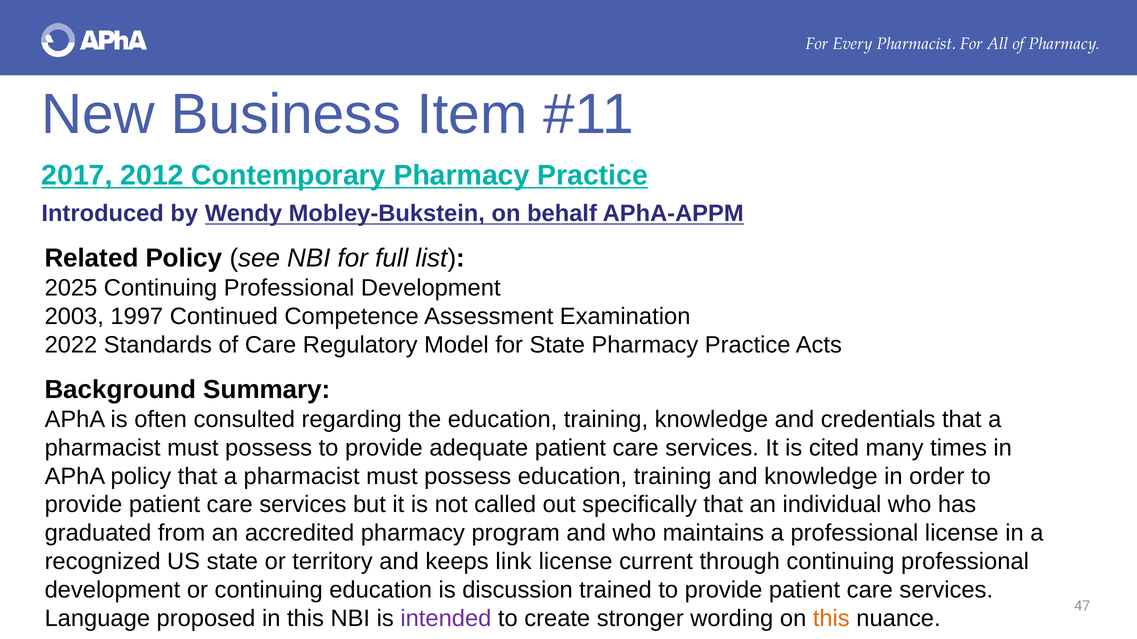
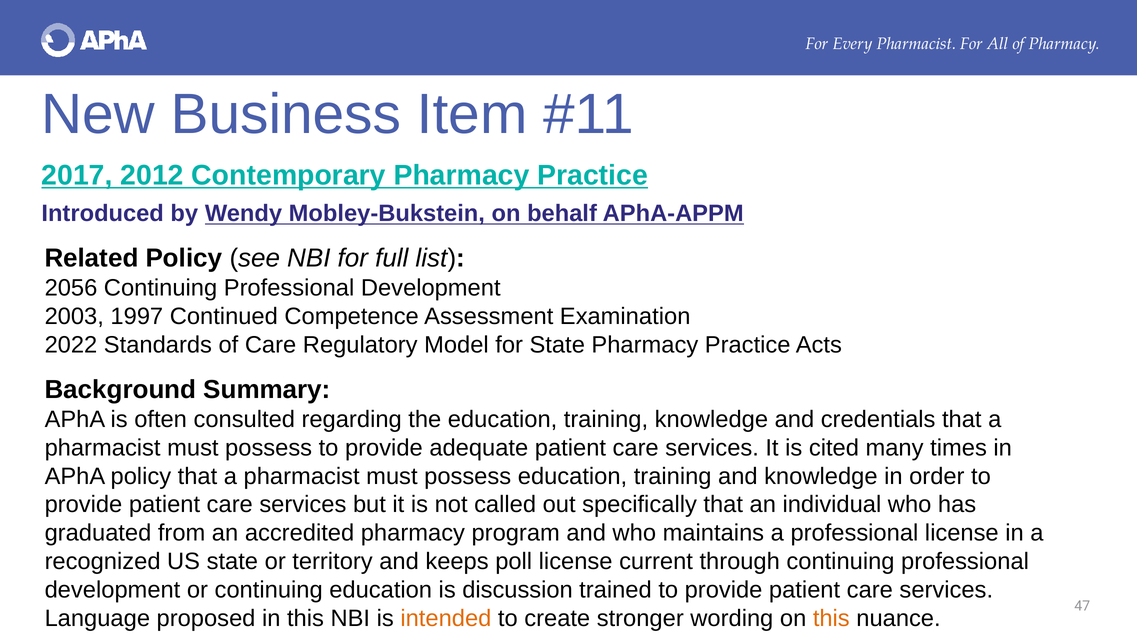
2025: 2025 -> 2056
link: link -> poll
intended colour: purple -> orange
